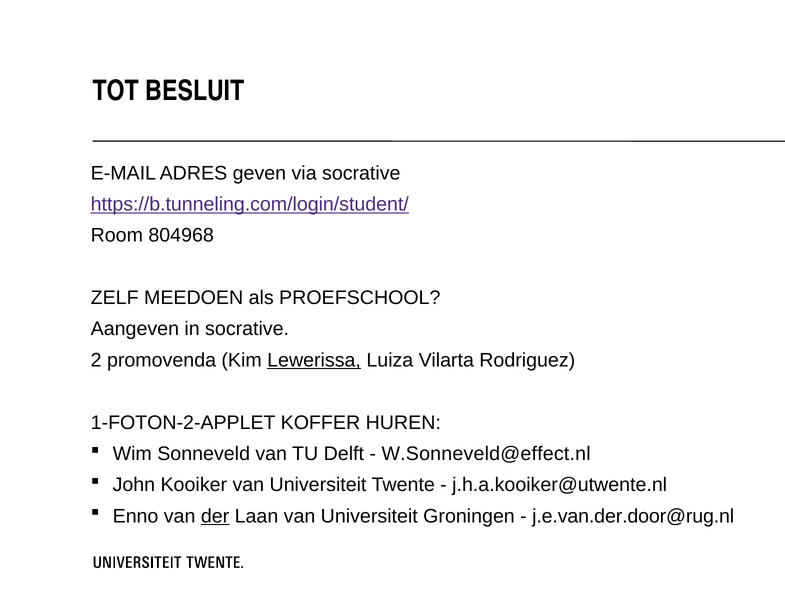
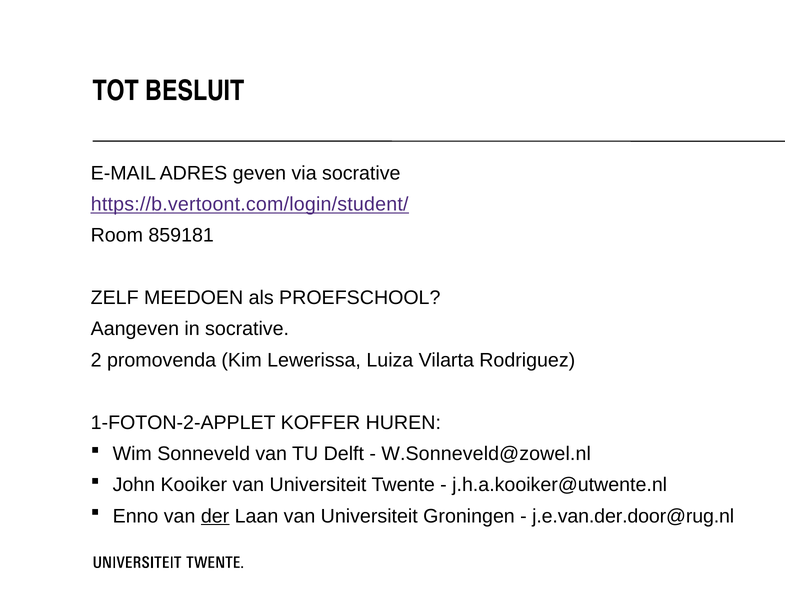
https://b.tunneling.com/login/student/: https://b.tunneling.com/login/student/ -> https://b.vertoont.com/login/student/
804968: 804968 -> 859181
Lewerissa underline: present -> none
W.Sonneveld@effect.nl: W.Sonneveld@effect.nl -> W.Sonneveld@zowel.nl
